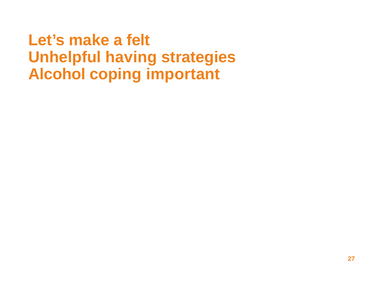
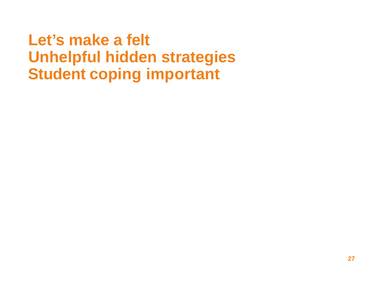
having: having -> hidden
Alcohol: Alcohol -> Student
